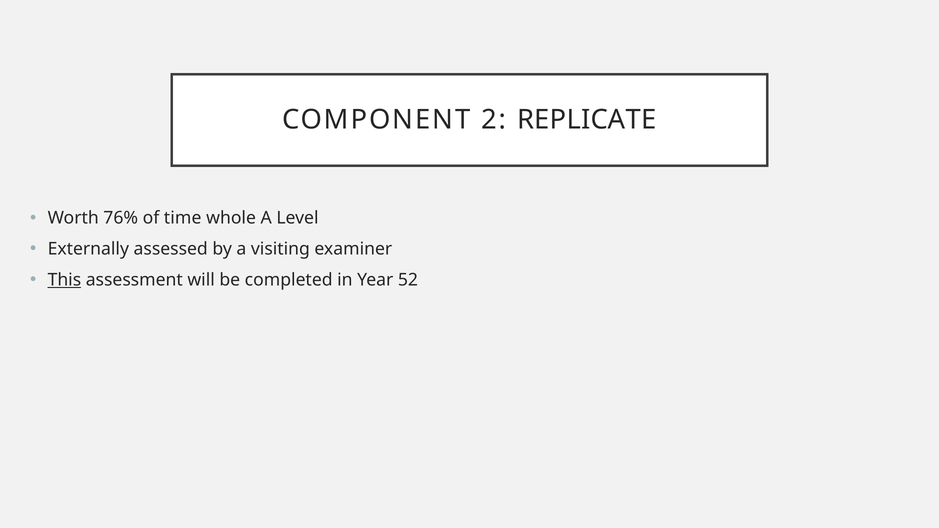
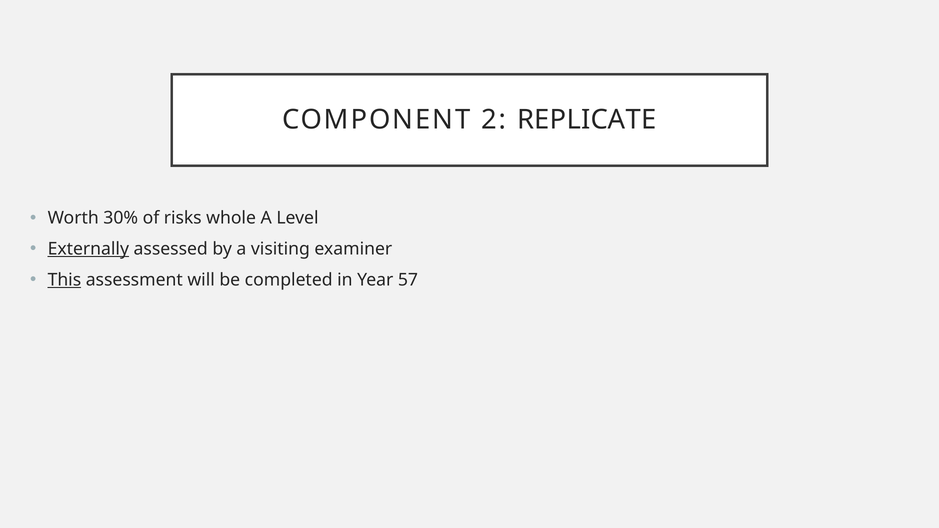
76%: 76% -> 30%
time: time -> risks
Externally underline: none -> present
52: 52 -> 57
